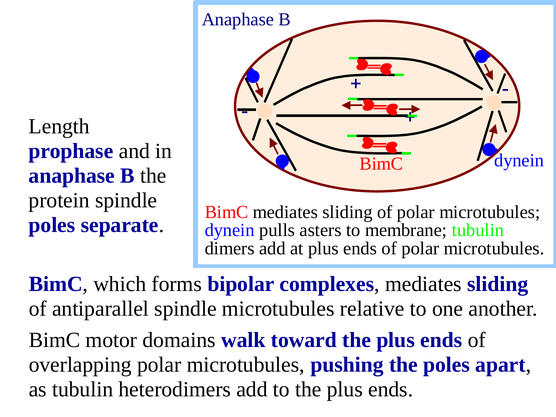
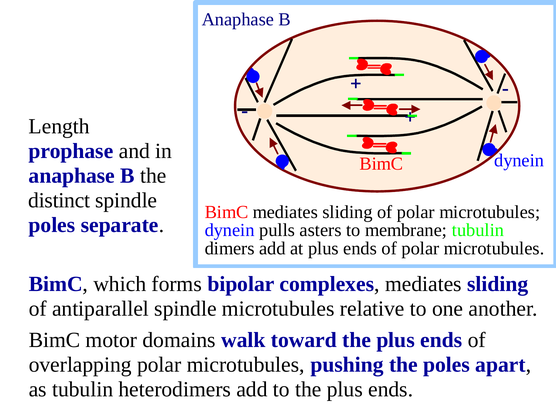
protein: protein -> distinct
